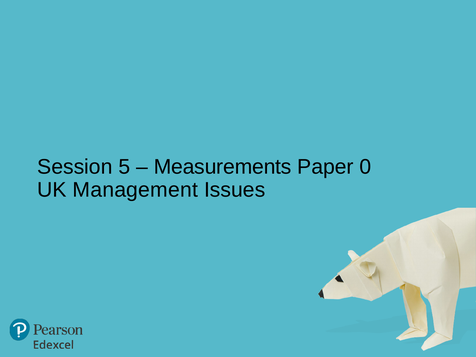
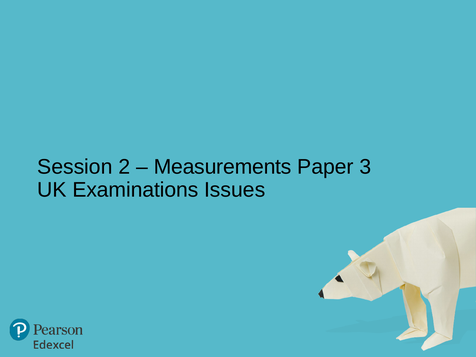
5: 5 -> 2
0: 0 -> 3
Management: Management -> Examinations
